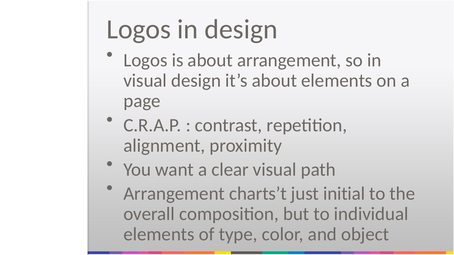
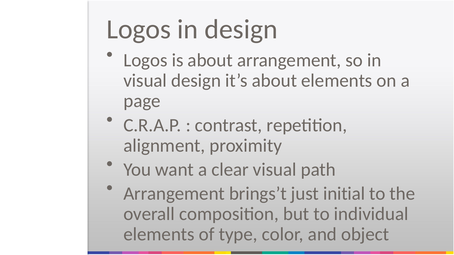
charts’t: charts’t -> brings’t
